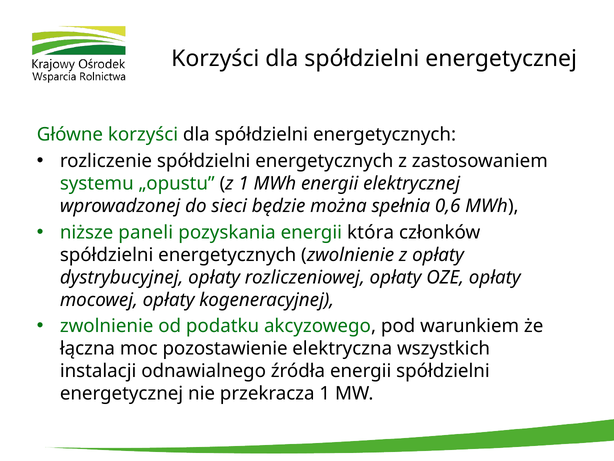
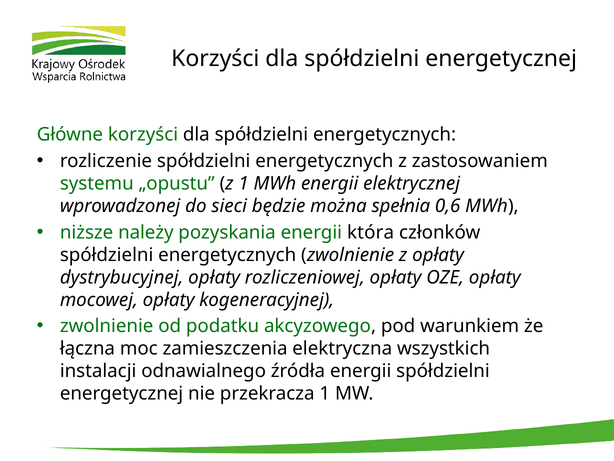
paneli: paneli -> należy
pozostawienie: pozostawienie -> zamieszczenia
